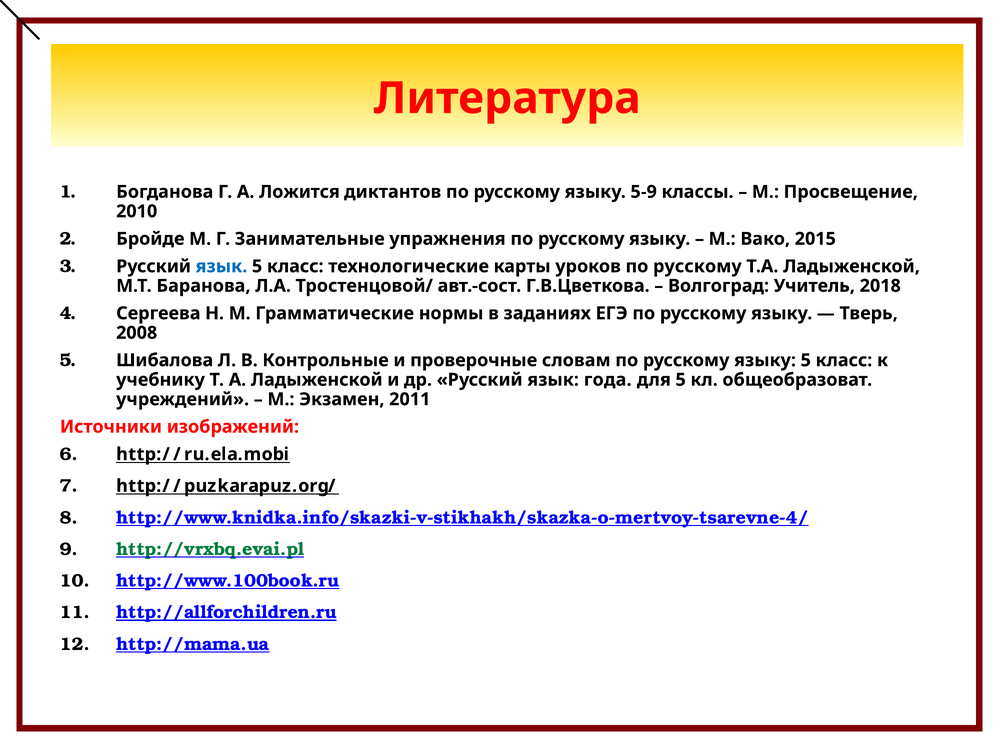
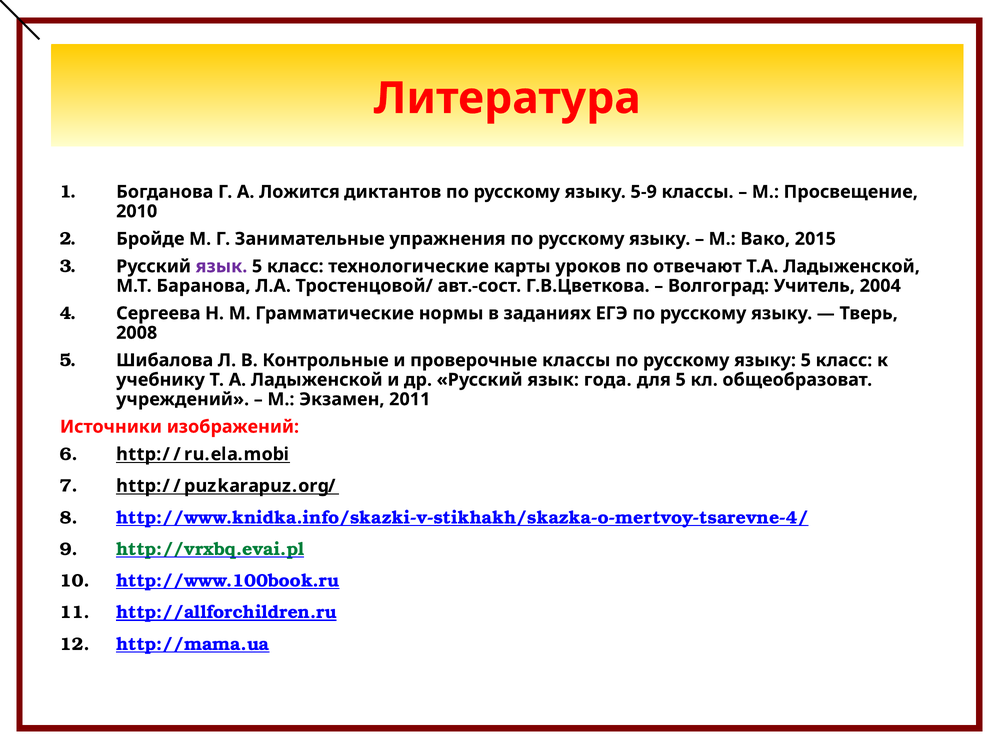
язык at (221, 266) colour: blue -> purple
уроков по русскому: русскому -> отвечают
2018: 2018 -> 2004
проверочные словам: словам -> классы
